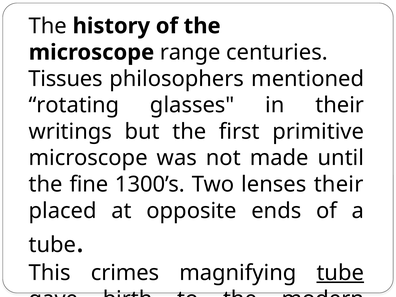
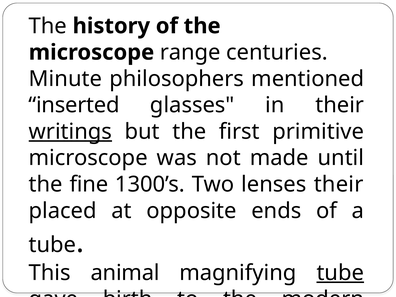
Tissues: Tissues -> Minute
rotating: rotating -> inserted
writings underline: none -> present
crimes: crimes -> animal
